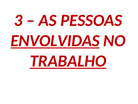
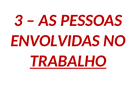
ENVOLVIDAS underline: present -> none
